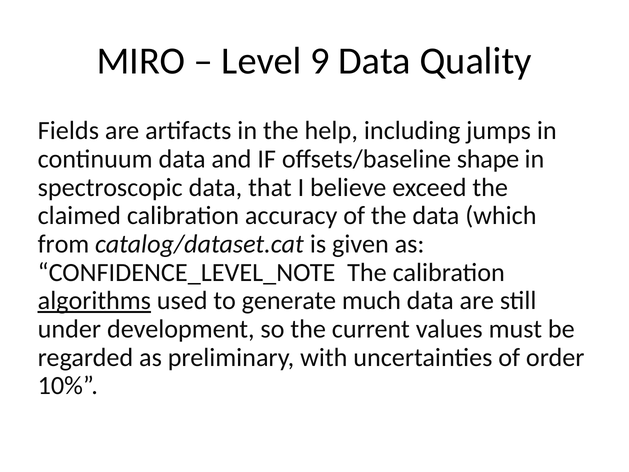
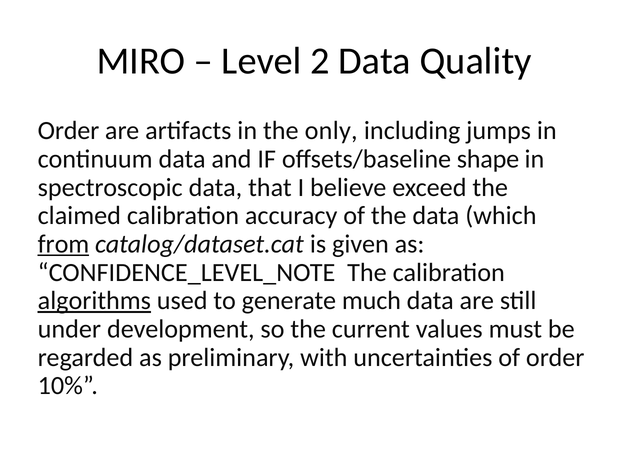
9: 9 -> 2
Fields at (68, 131): Fields -> Order
help: help -> only
from underline: none -> present
